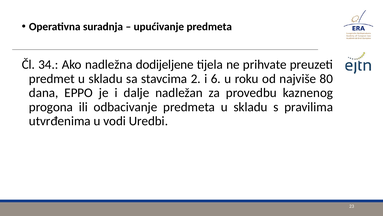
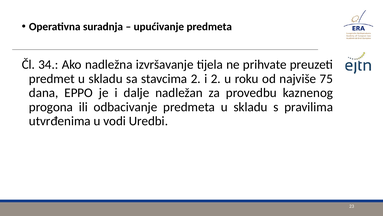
dodijeljene: dodijeljene -> izvršavanje
i 6: 6 -> 2
80: 80 -> 75
